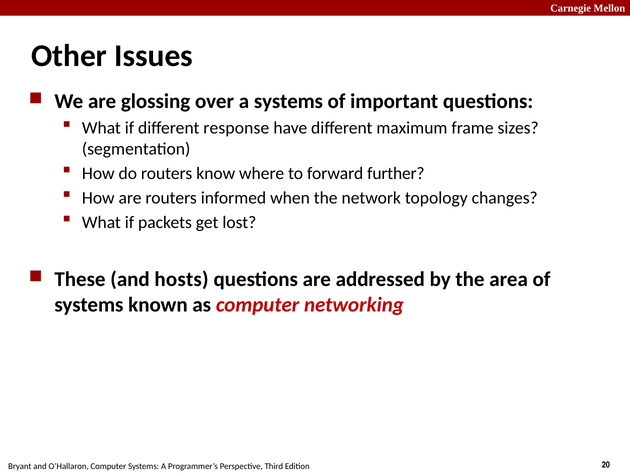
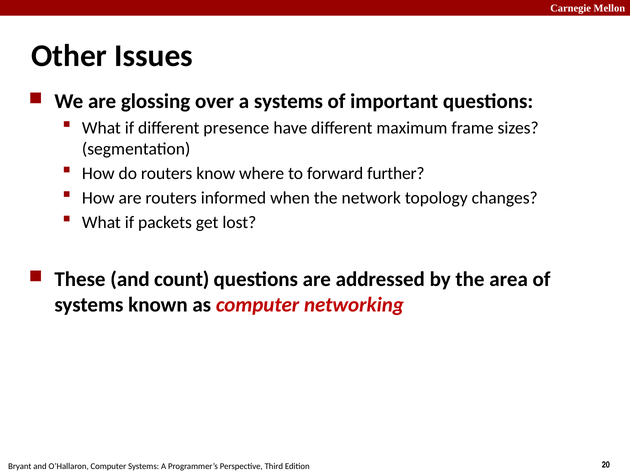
response: response -> presence
hosts: hosts -> count
